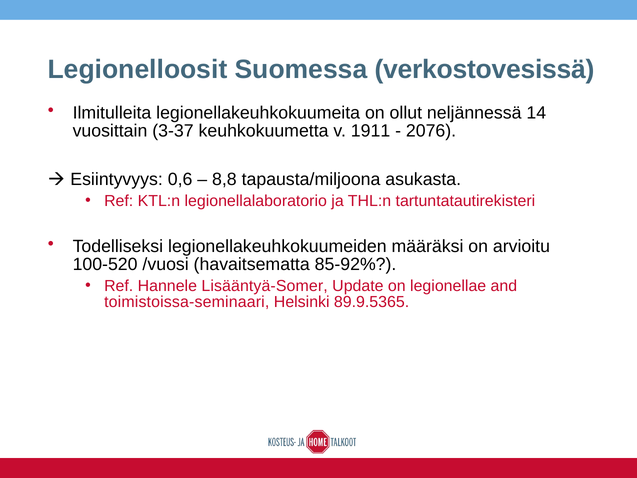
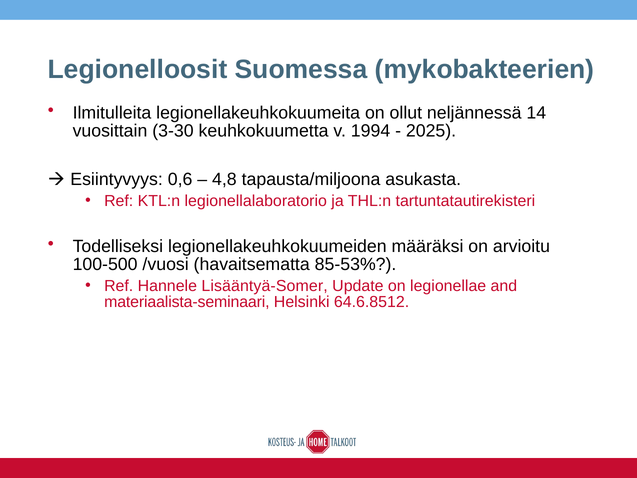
verkostovesissä: verkostovesissä -> mykobakteerien
3-37: 3-37 -> 3-30
1911: 1911 -> 1994
2076: 2076 -> 2025
8,8: 8,8 -> 4,8
100-520: 100-520 -> 100-500
85-92%: 85-92% -> 85-53%
toimistoissa-seminaari: toimistoissa-seminaari -> materiaalista-seminaari
89.9.5365: 89.9.5365 -> 64.6.8512
